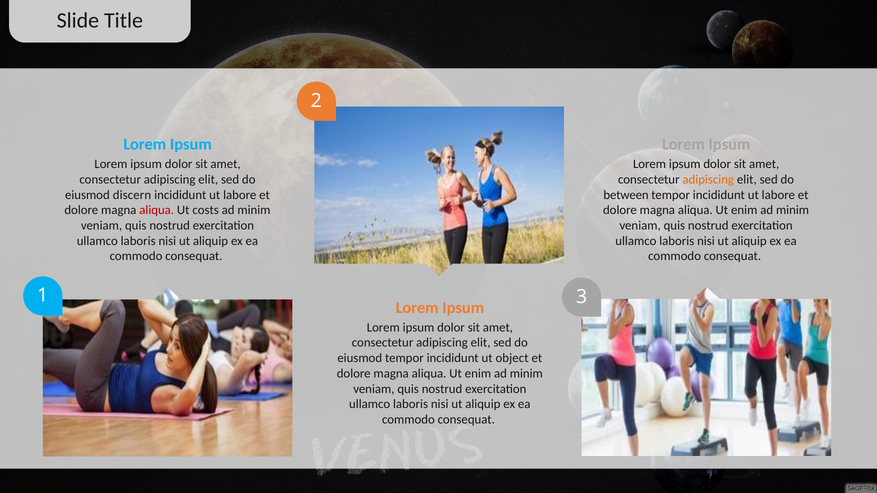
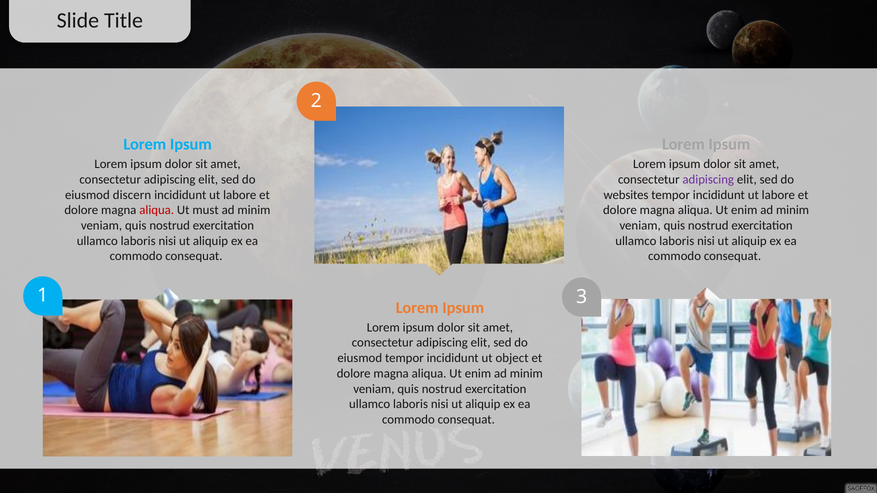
adipiscing at (708, 180) colour: orange -> purple
between: between -> websites
costs: costs -> must
